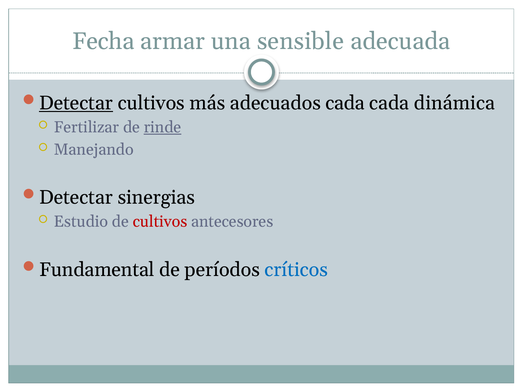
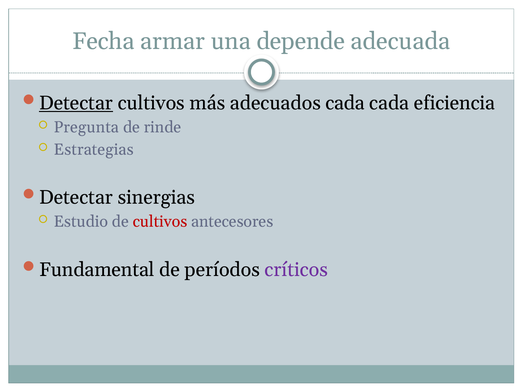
sensible: sensible -> depende
dinámica: dinámica -> eficiencia
Fertilizar: Fertilizar -> Pregunta
rinde underline: present -> none
Manejando: Manejando -> Estrategias
críticos colour: blue -> purple
